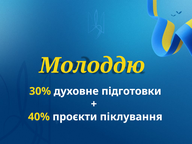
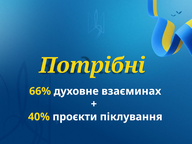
Молоддю: Молоддю -> Потрібні
30%: 30% -> 66%
підготовки: підготовки -> взаєминах
